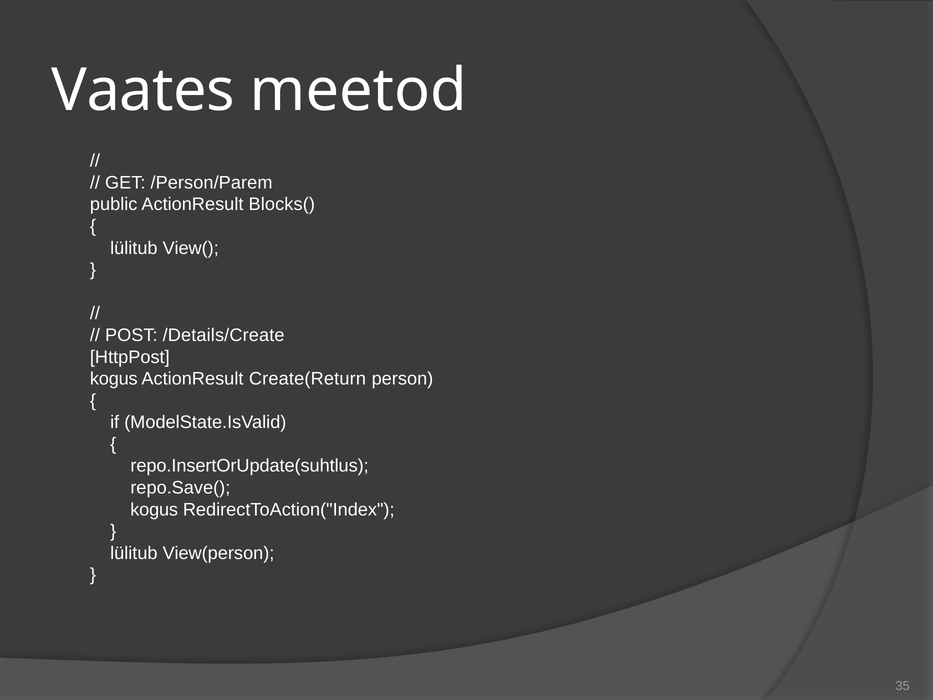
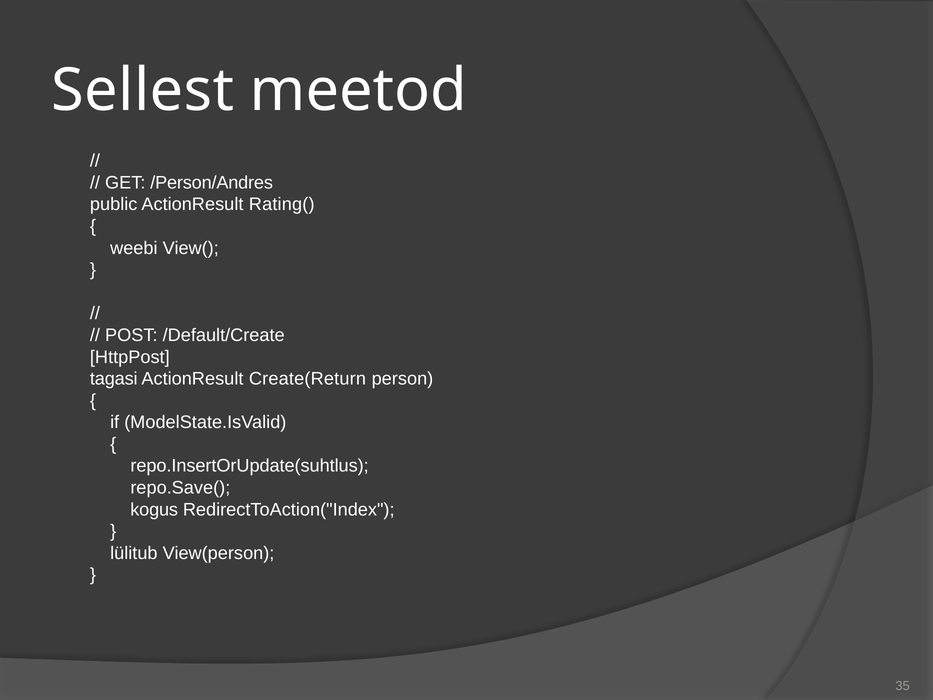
Vaates: Vaates -> Sellest
/Person/Parem: /Person/Parem -> /Person/Andres
Blocks(: Blocks( -> Rating(
lülitub at (134, 248): lülitub -> weebi
/Details/Create: /Details/Create -> /Default/Create
kogus at (114, 379): kogus -> tagasi
